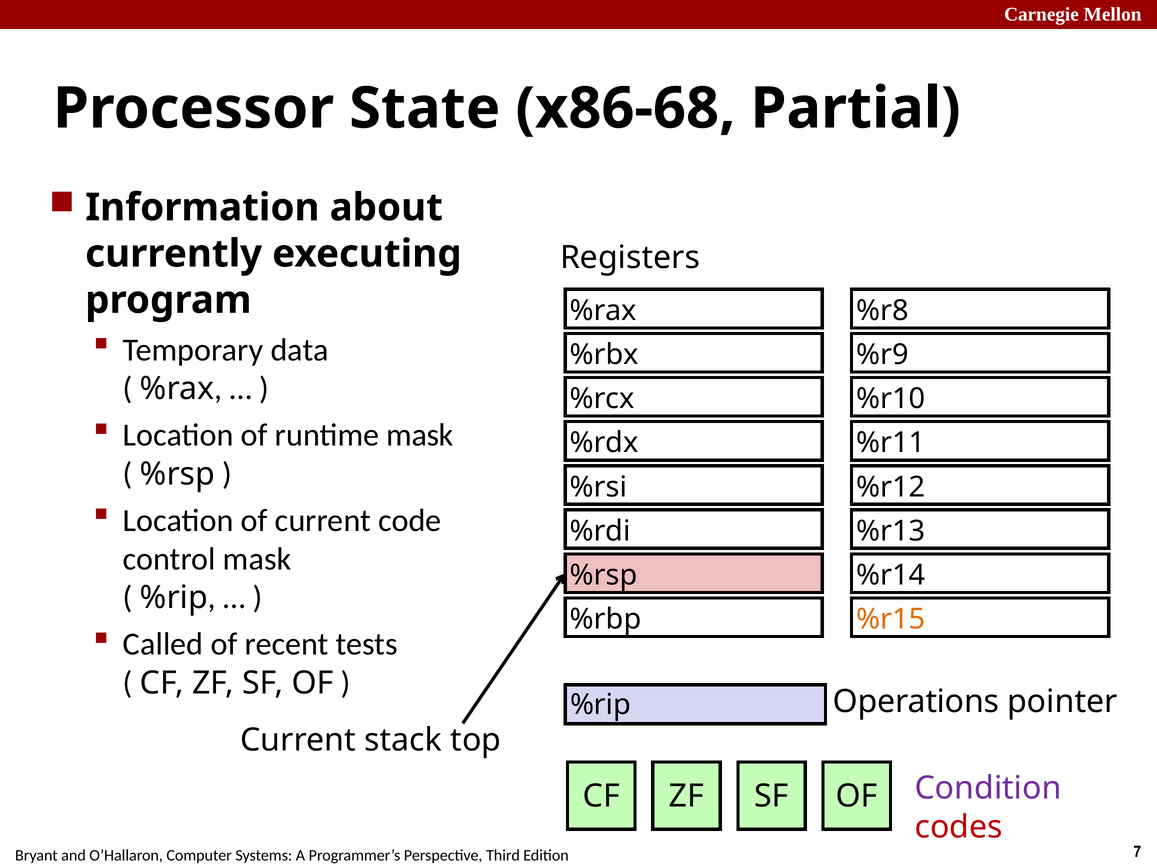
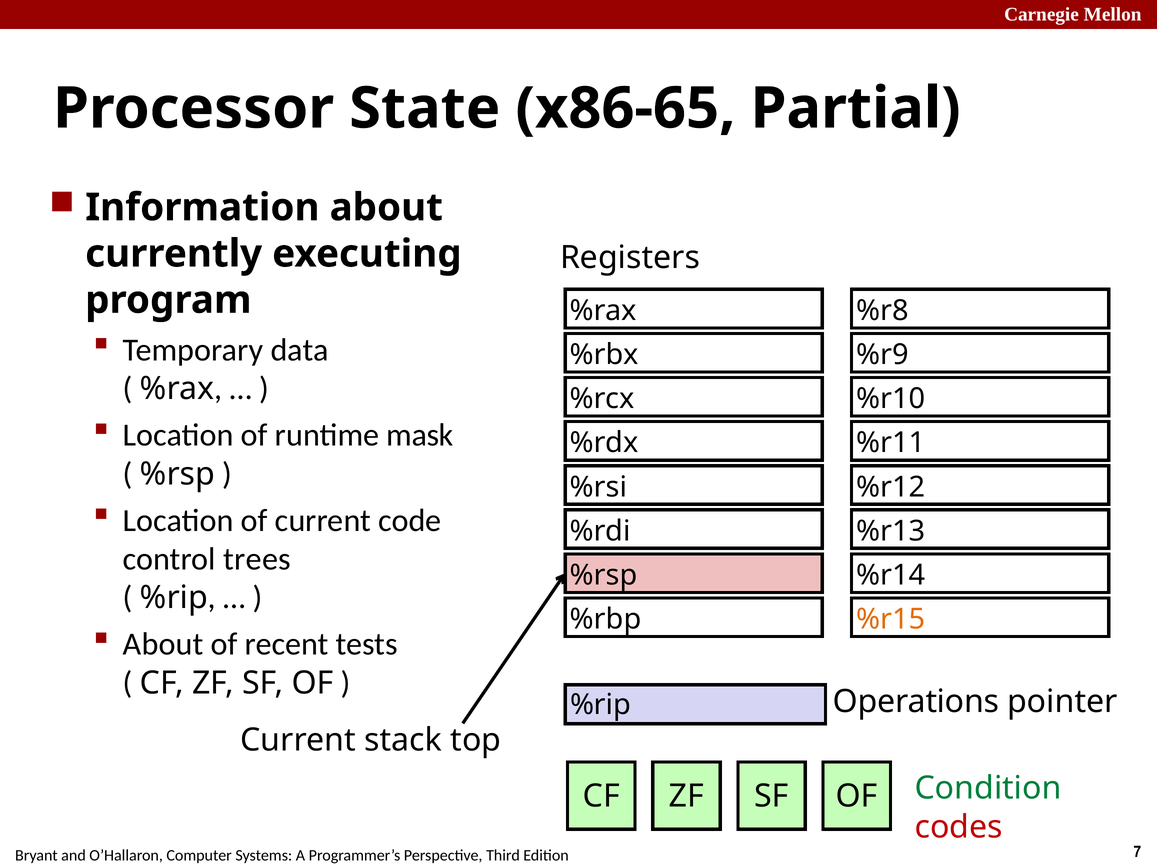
x86-68: x86-68 -> x86-65
control mask: mask -> trees
Called at (163, 644): Called -> About
Condition colour: purple -> green
